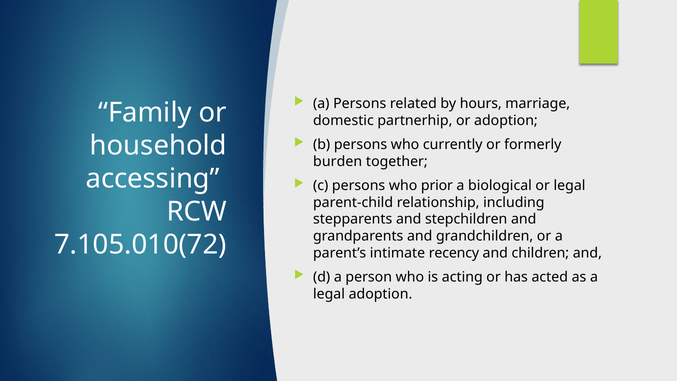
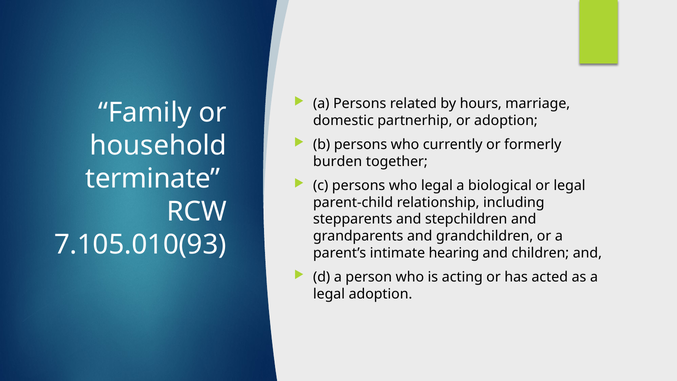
accessing: accessing -> terminate
who prior: prior -> legal
7.105.010(72: 7.105.010(72 -> 7.105.010(93
recency: recency -> hearing
